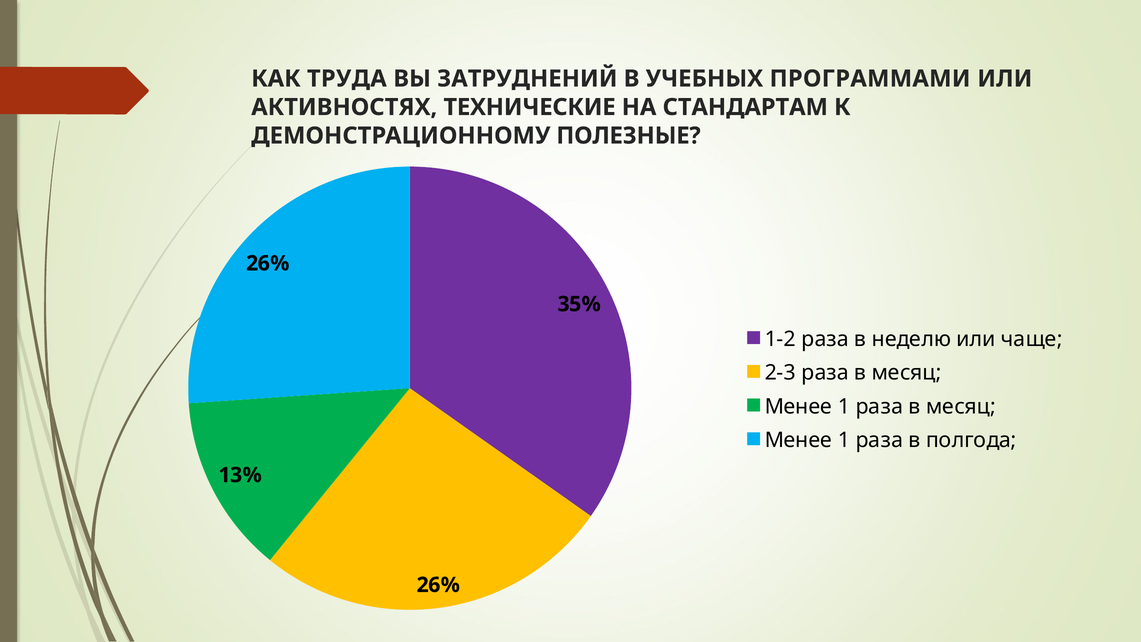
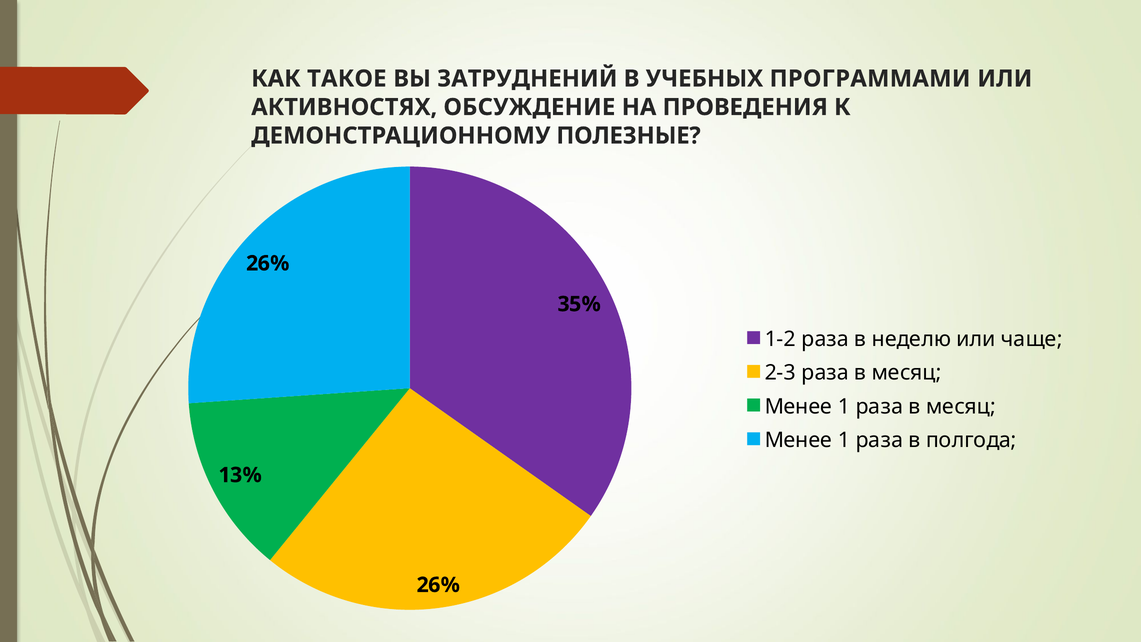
ТРУДА: ТРУДА -> ТАКОЕ
ТЕХНИЧЕСКИЕ: ТЕХНИЧЕСКИЕ -> ОБСУЖДЕНИЕ
СТАНДАРТАМ: СТАНДАРТАМ -> ПРОВЕДЕНИЯ
